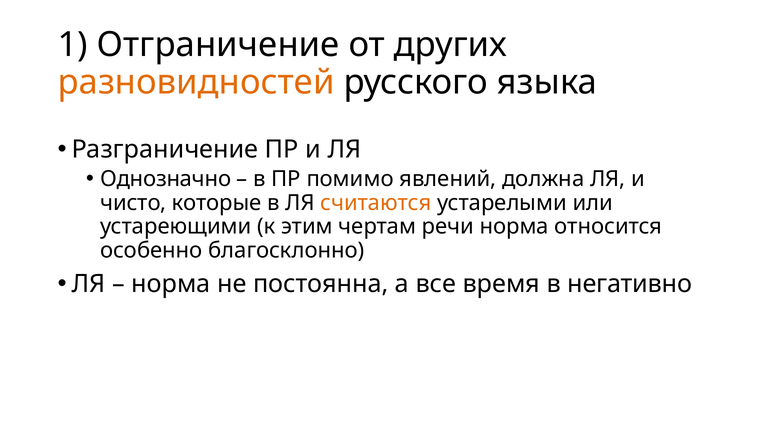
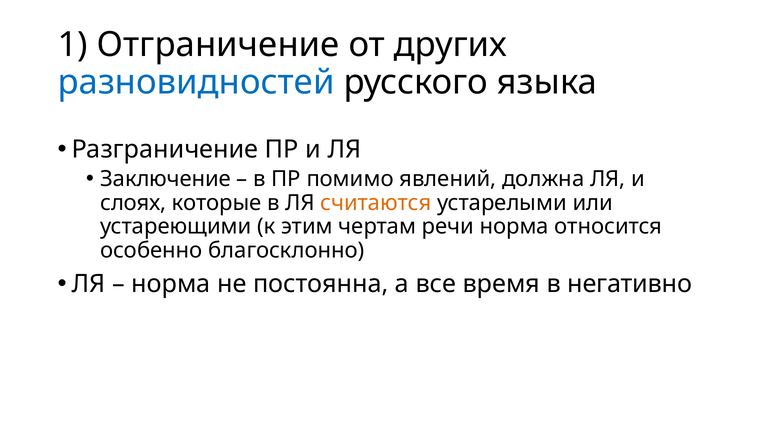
разновидностей colour: orange -> blue
Однозначно: Однозначно -> Заключение
чисто: чисто -> слоях
